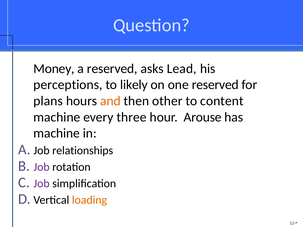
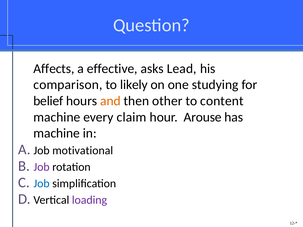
Money: Money -> Affects
a reserved: reserved -> effective
perceptions: perceptions -> comparison
one reserved: reserved -> studying
plans: plans -> belief
three: three -> claim
relationships: relationships -> motivational
Job at (42, 184) colour: purple -> blue
loading colour: orange -> purple
